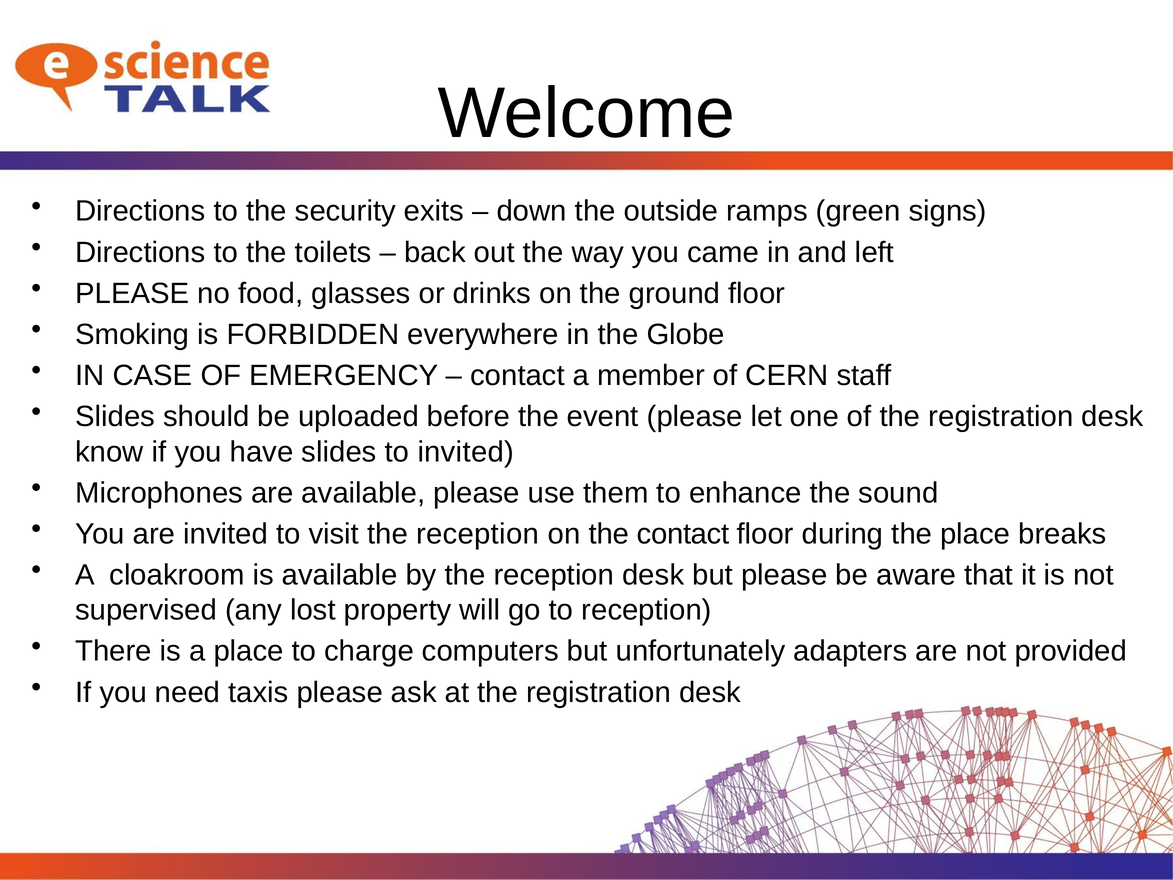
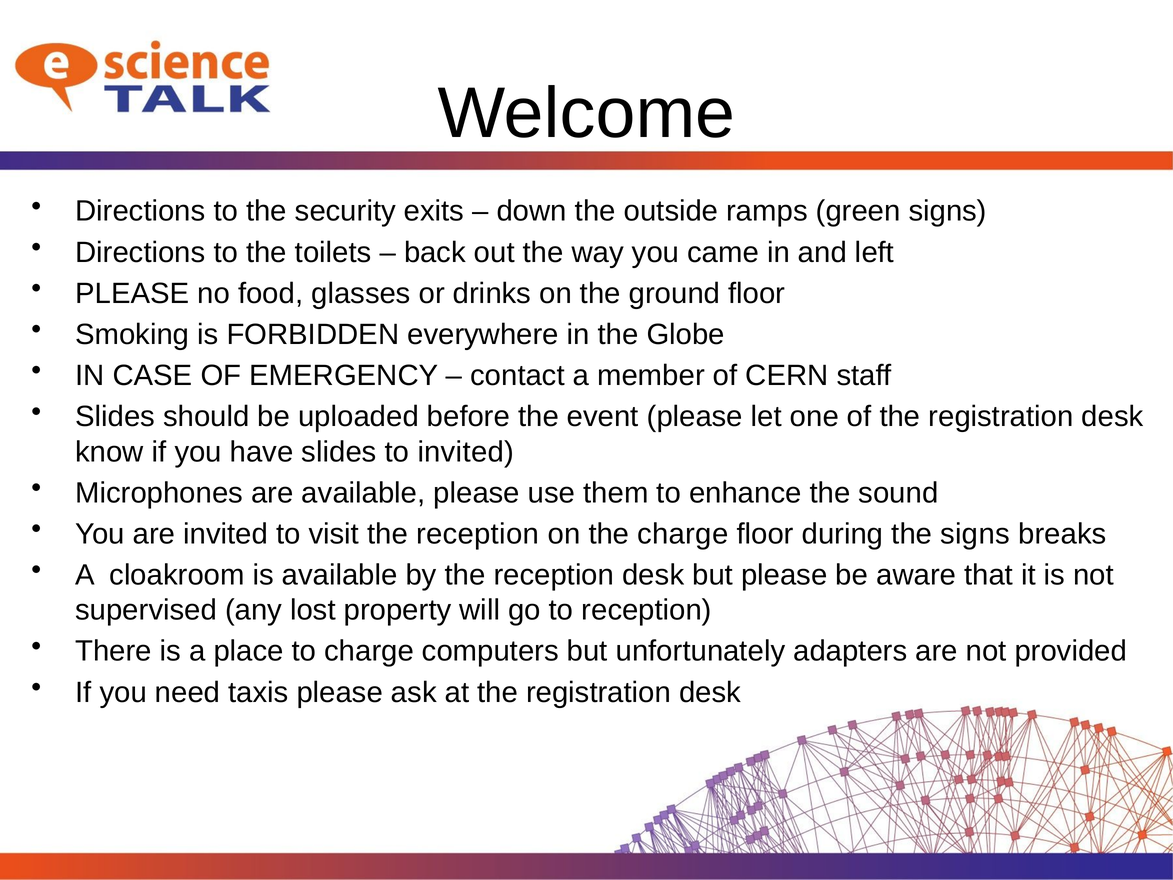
the contact: contact -> charge
the place: place -> signs
